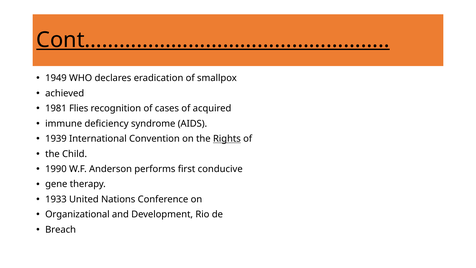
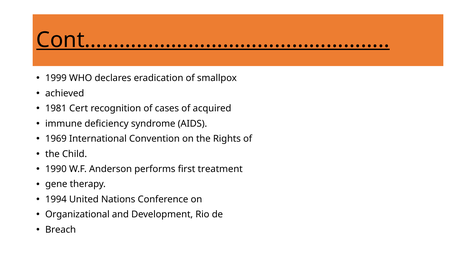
1949: 1949 -> 1999
Flies: Flies -> Cert
1939: 1939 -> 1969
Rights underline: present -> none
conducive: conducive -> treatment
1933: 1933 -> 1994
